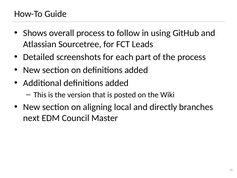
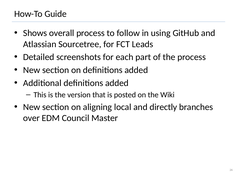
next: next -> over
